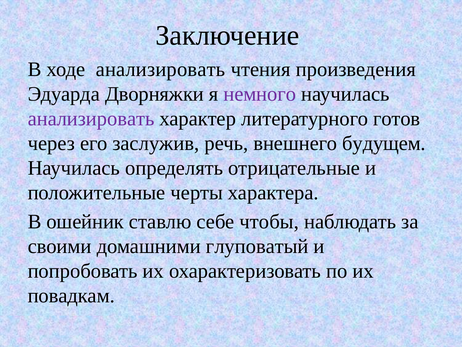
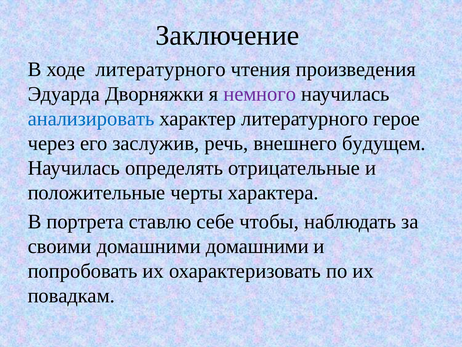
ходе анализировать: анализировать -> литературного
анализировать at (91, 119) colour: purple -> blue
готов: готов -> герое
ошейник: ошейник -> портрета
домашними глуповатый: глуповатый -> домашними
